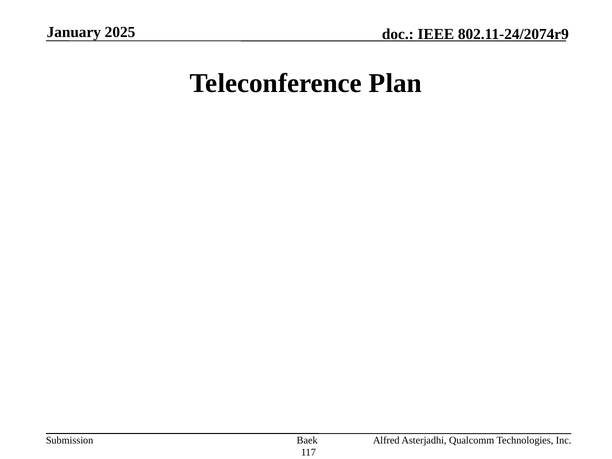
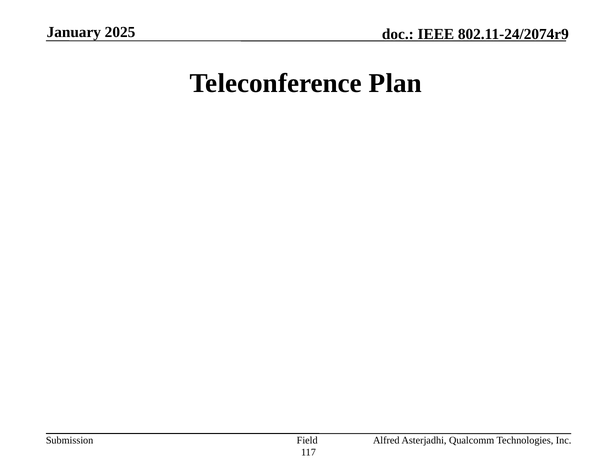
Baek: Baek -> Field
